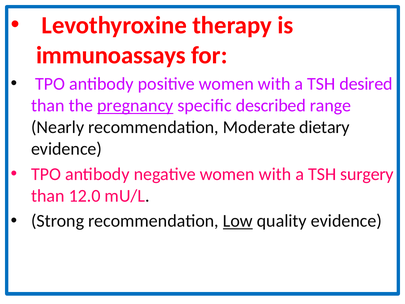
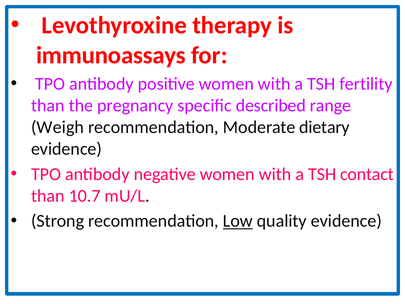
desired: desired -> fertility
pregnancy underline: present -> none
Nearly: Nearly -> Weigh
surgery: surgery -> contact
12.0: 12.0 -> 10.7
